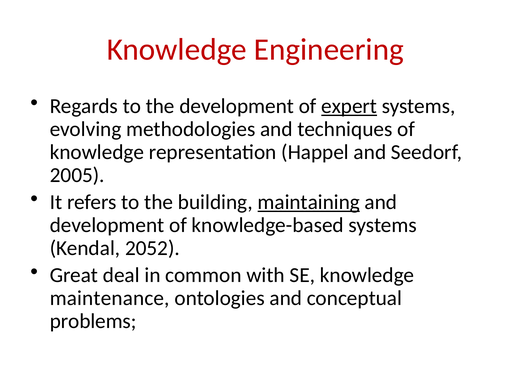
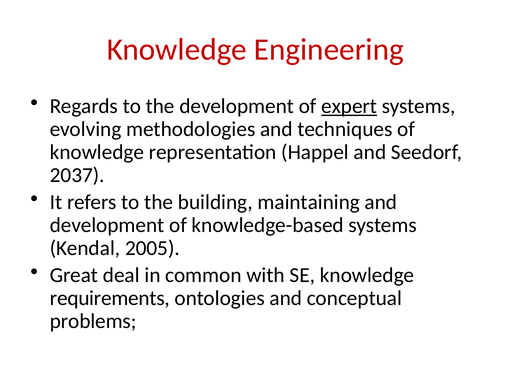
2005: 2005 -> 2037
maintaining underline: present -> none
2052: 2052 -> 2005
maintenance: maintenance -> requirements
